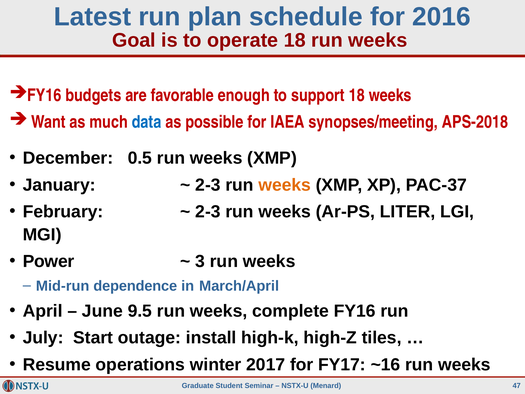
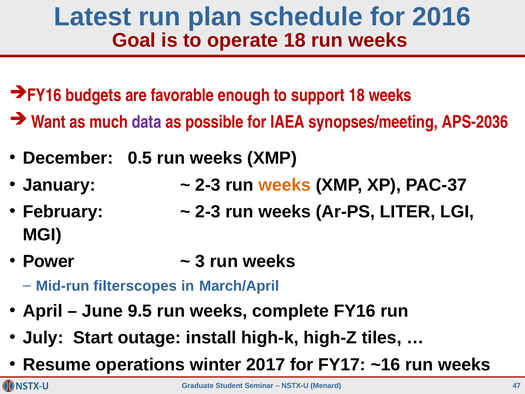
data colour: blue -> purple
APS-2018: APS-2018 -> APS-2036
dependence: dependence -> filterscopes
